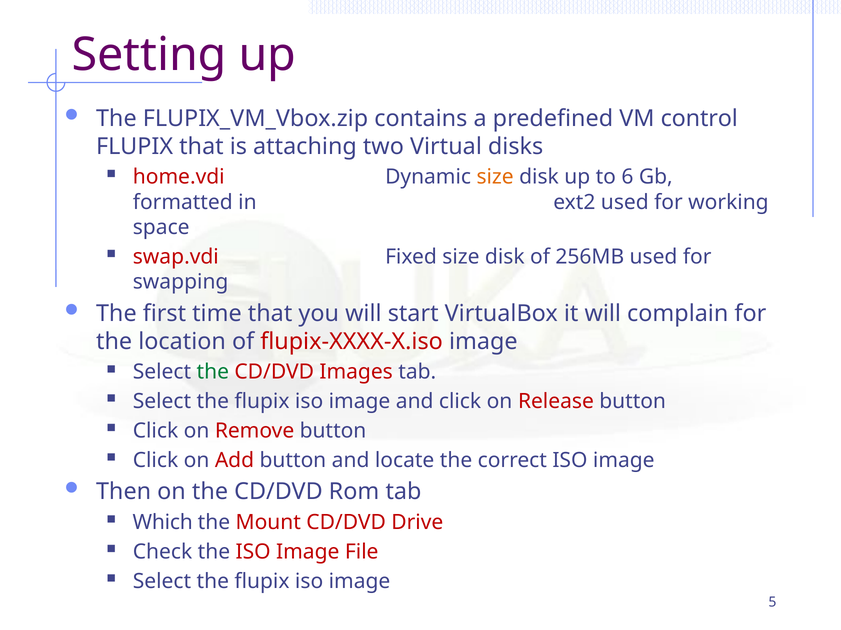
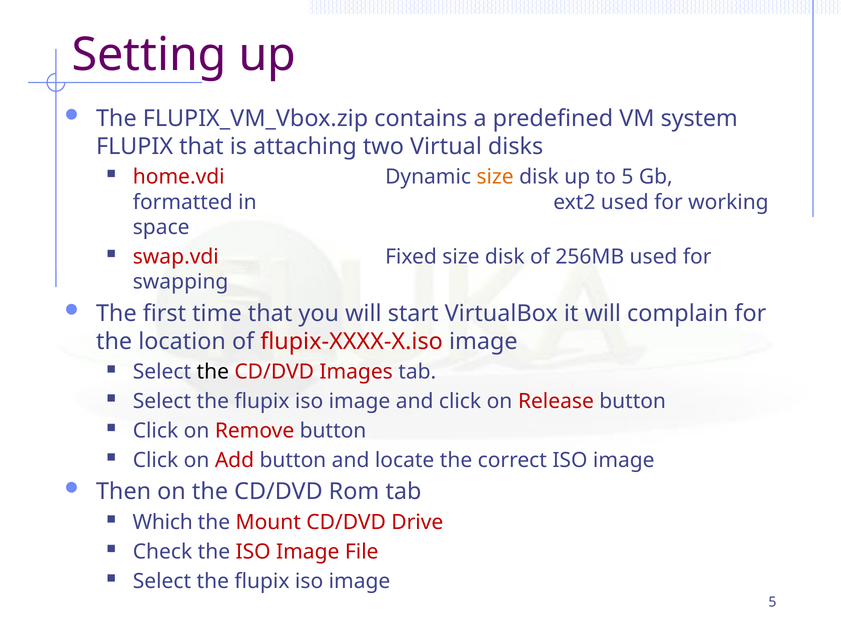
control: control -> system
to 6: 6 -> 5
the at (213, 373) colour: green -> black
